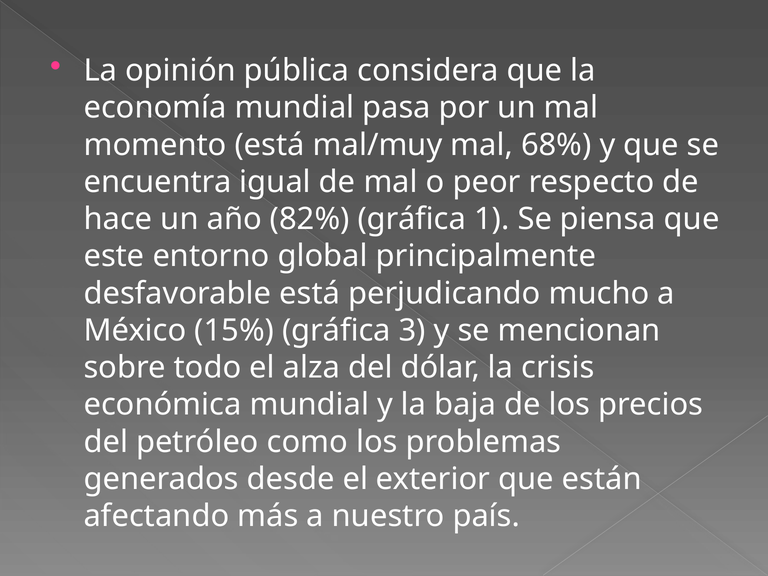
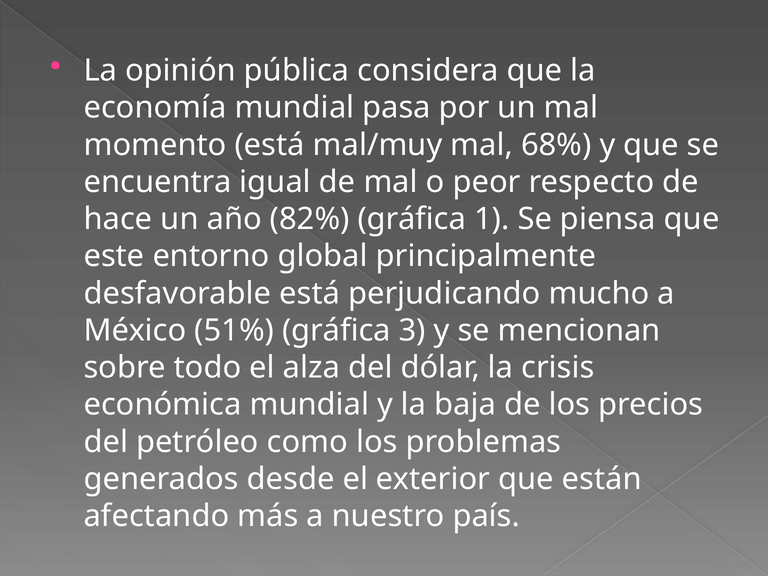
15%: 15% -> 51%
